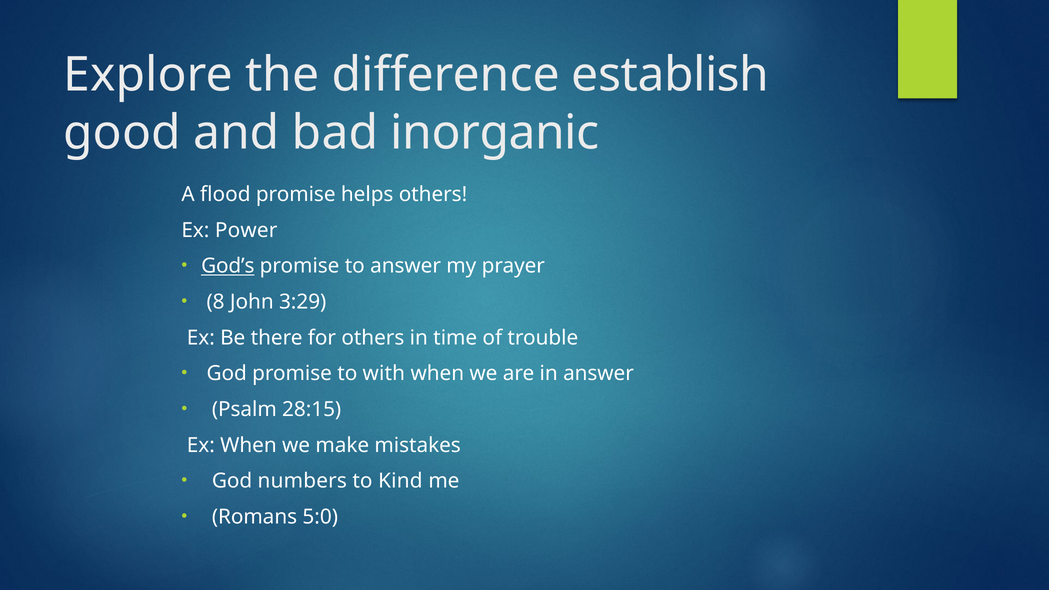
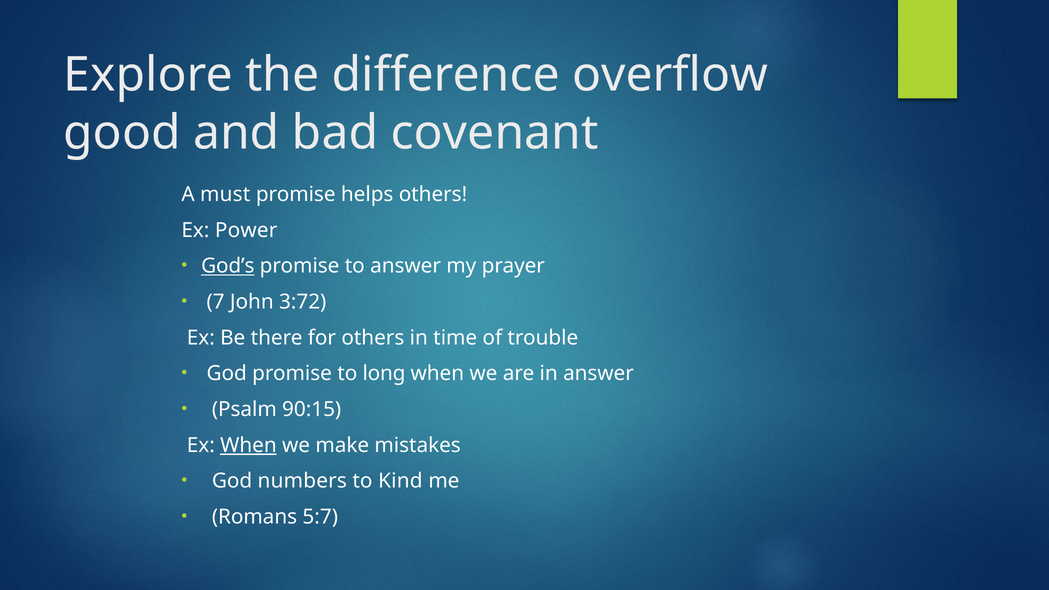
establish: establish -> overflow
inorganic: inorganic -> covenant
flood: flood -> must
8: 8 -> 7
3:29: 3:29 -> 3:72
with: with -> long
28:15: 28:15 -> 90:15
When at (248, 445) underline: none -> present
5:0: 5:0 -> 5:7
